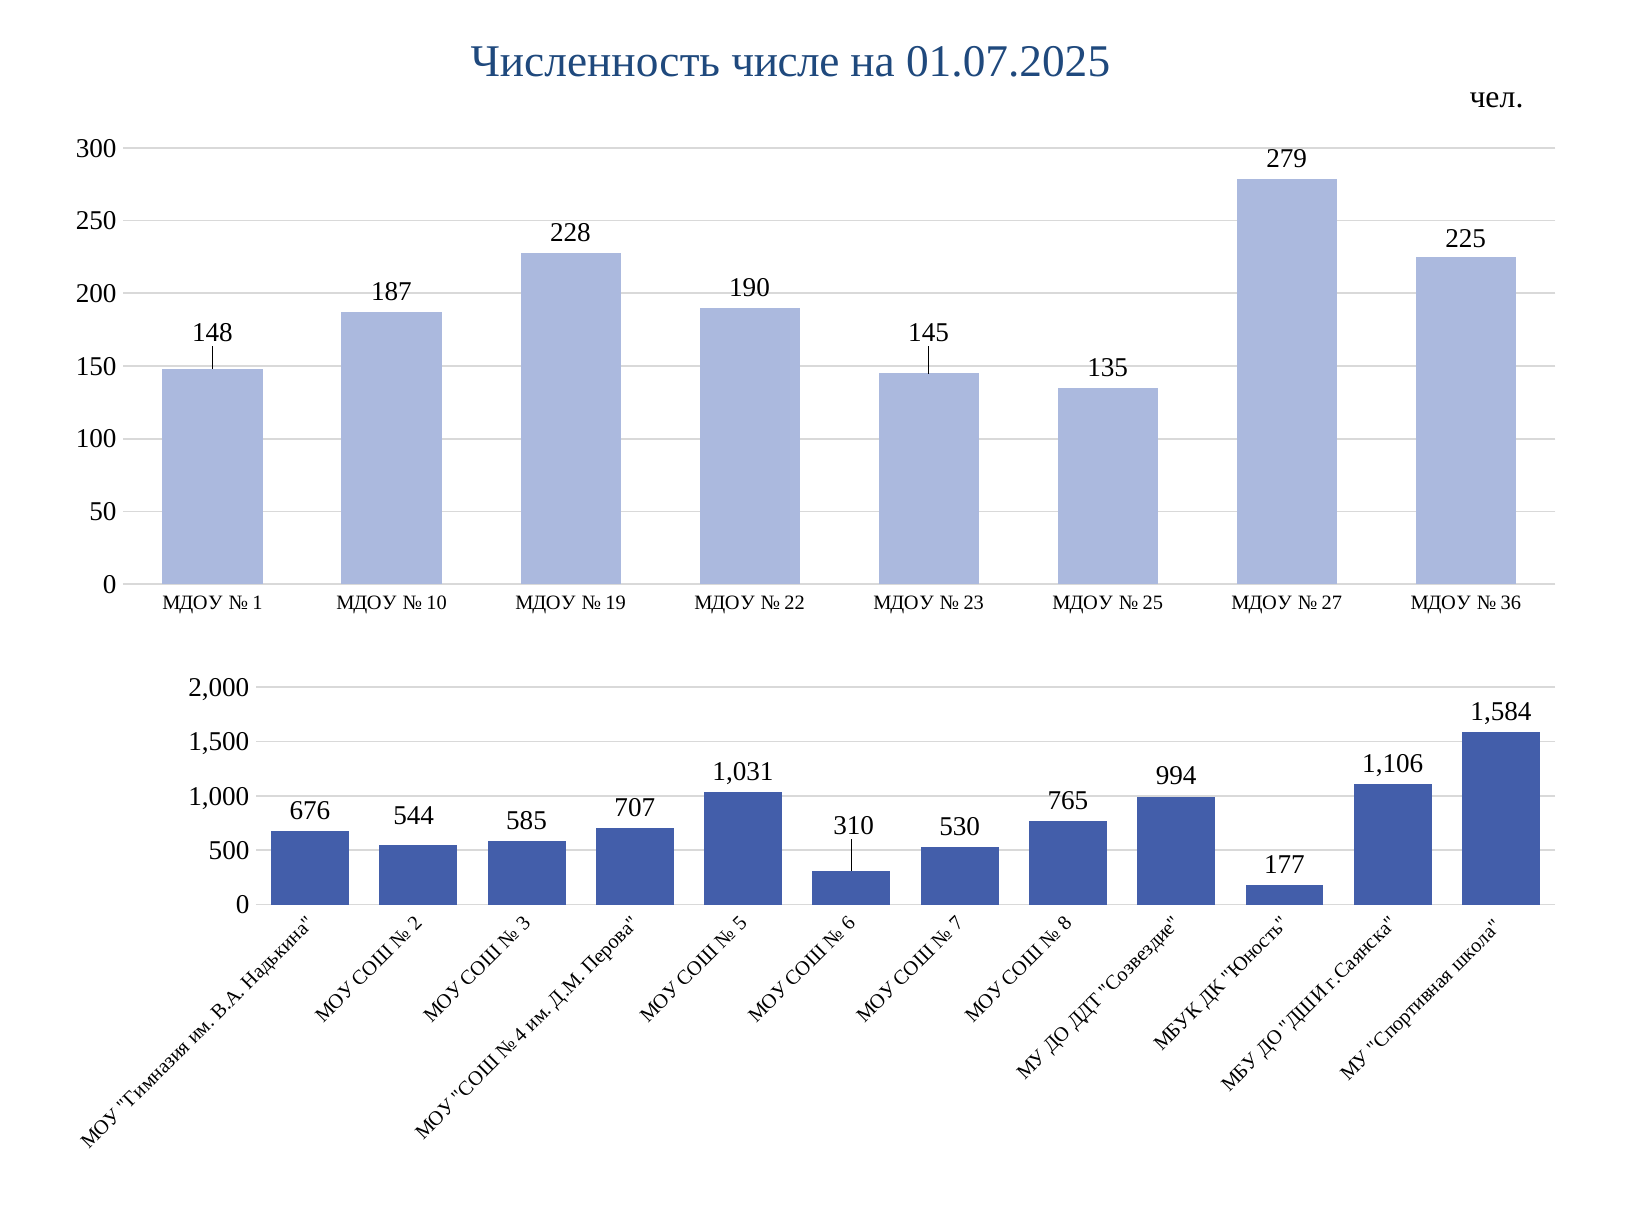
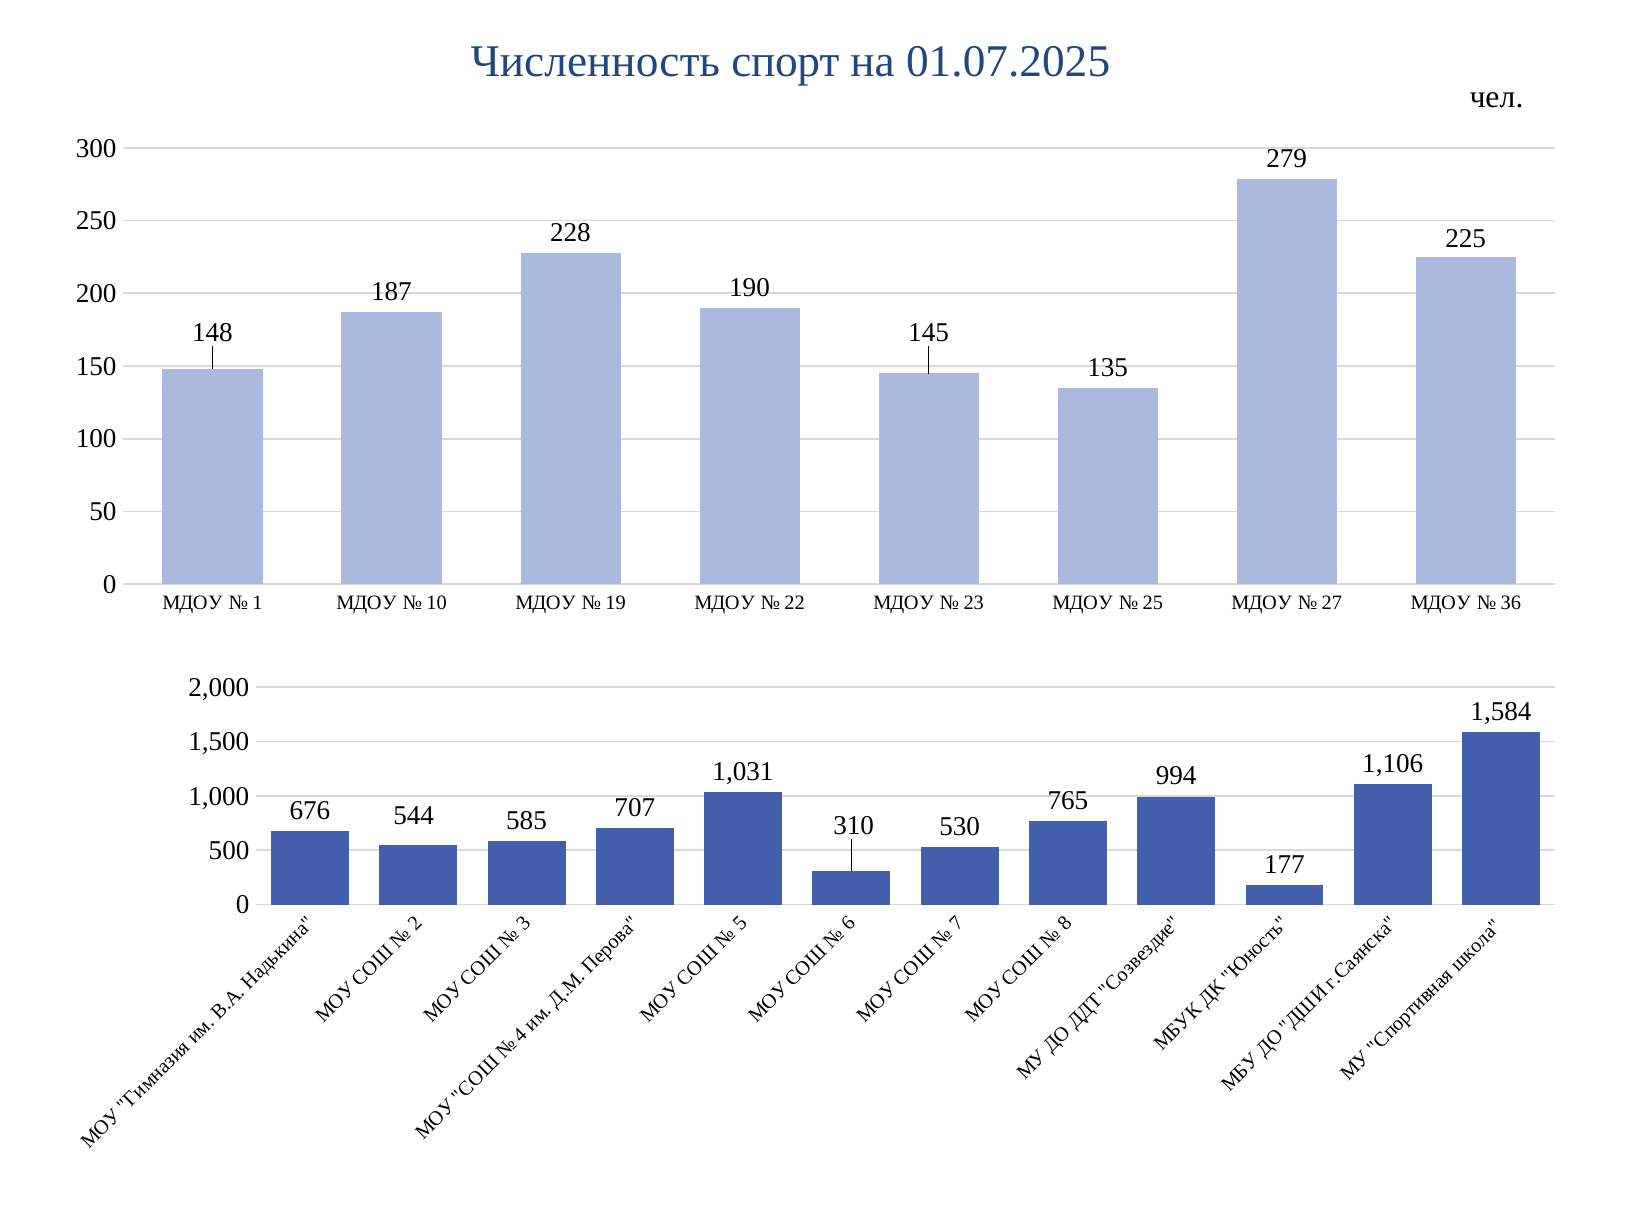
числе: числе -> спорт
